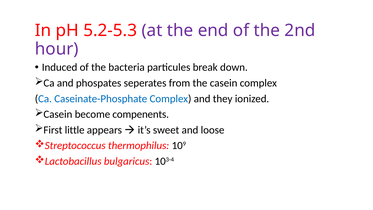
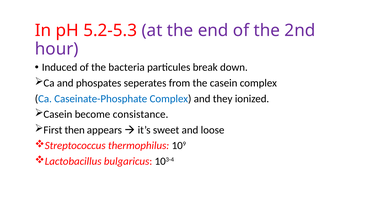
compenents: compenents -> consistance
little: little -> then
